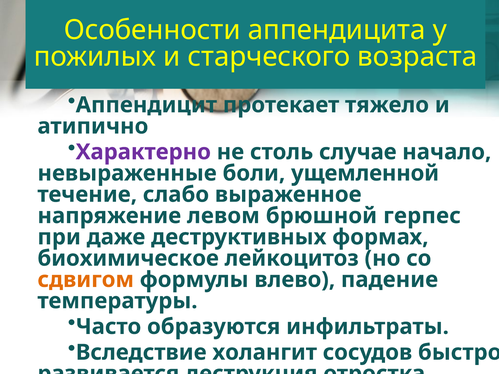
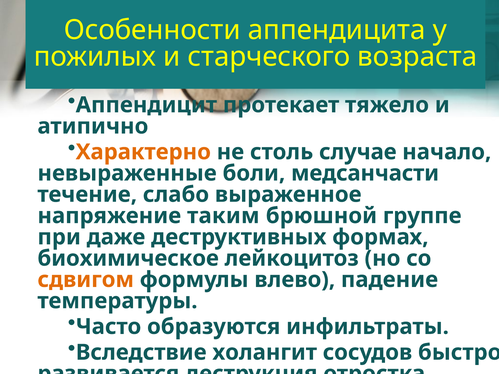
Характерно colour: purple -> orange
ущемленной: ущемленной -> медсанчасти
левом: левом -> таким
герпес: герпес -> группе
